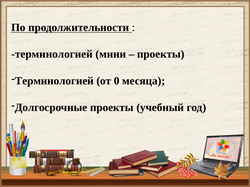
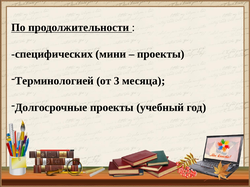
терминологией at (52, 54): терминологией -> специфических
0: 0 -> 3
